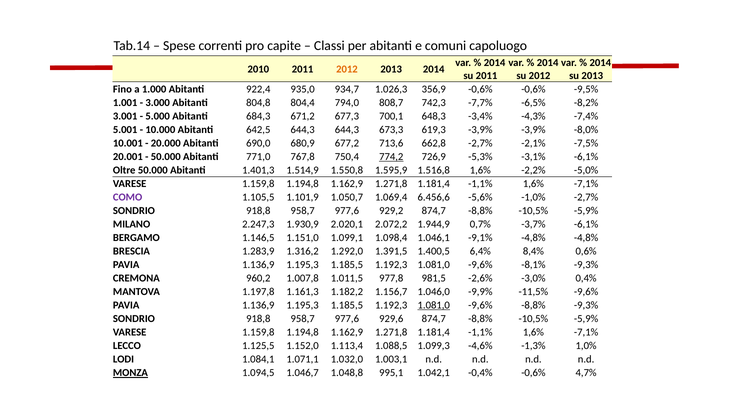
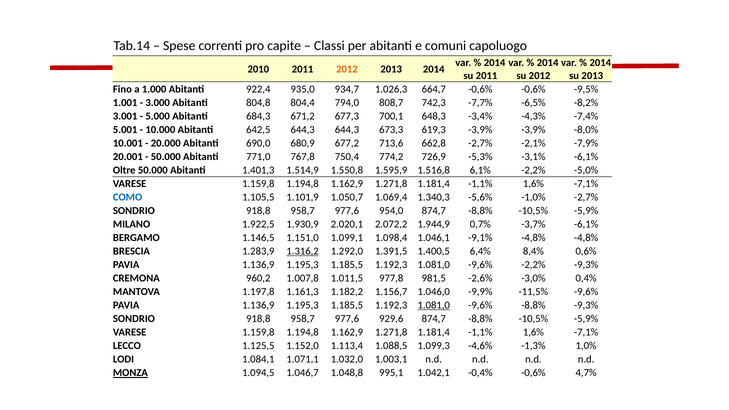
356,9: 356,9 -> 664,7
-7,5%: -7,5% -> -7,9%
774,2 underline: present -> none
1.516,8 1,6%: 1,6% -> 6,1%
COMO colour: purple -> blue
6.456,6: 6.456,6 -> 1.340,3
929,2: 929,2 -> 954,0
2.247,3: 2.247,3 -> 1.922,5
1.316,2 underline: none -> present
-9,6% -8,1%: -8,1% -> -2,2%
